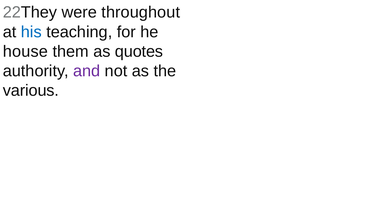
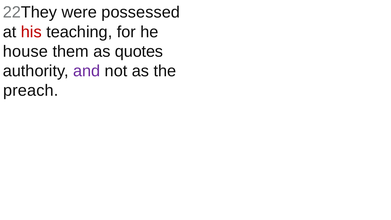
throughout: throughout -> possessed
his colour: blue -> red
various: various -> preach
